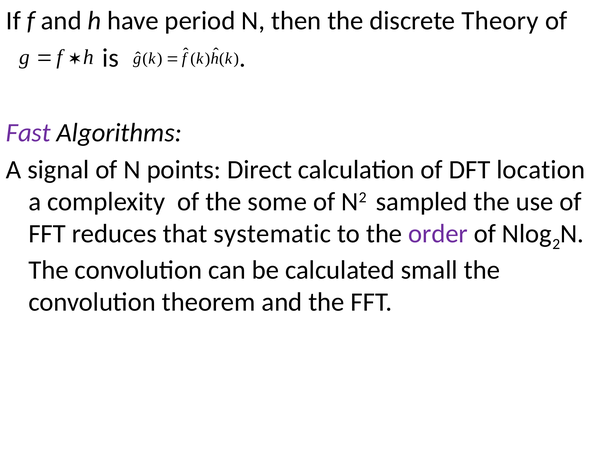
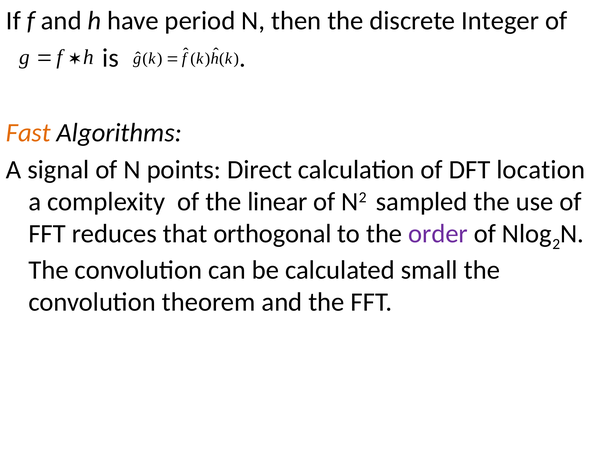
Theory: Theory -> Integer
Fast colour: purple -> orange
some: some -> linear
systematic: systematic -> orthogonal
